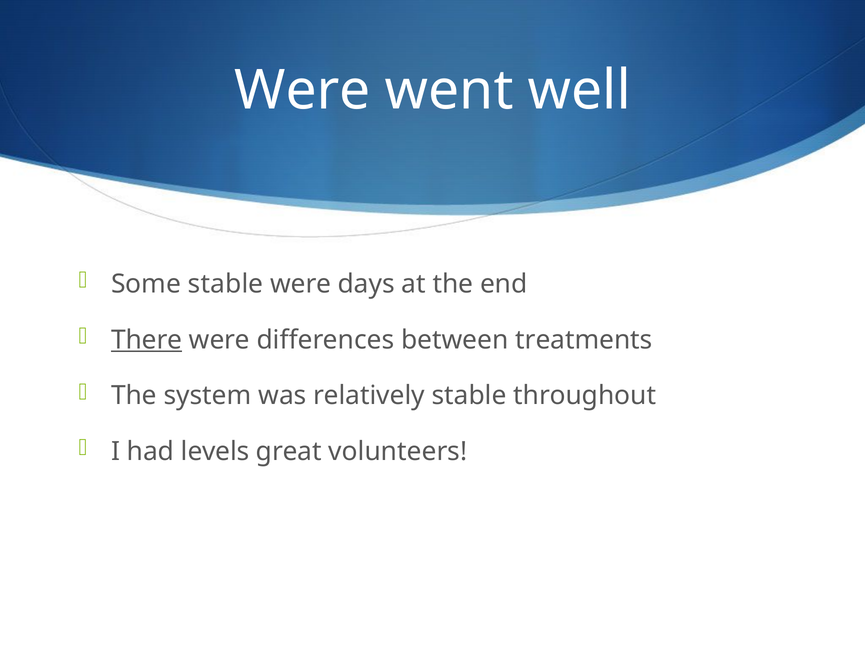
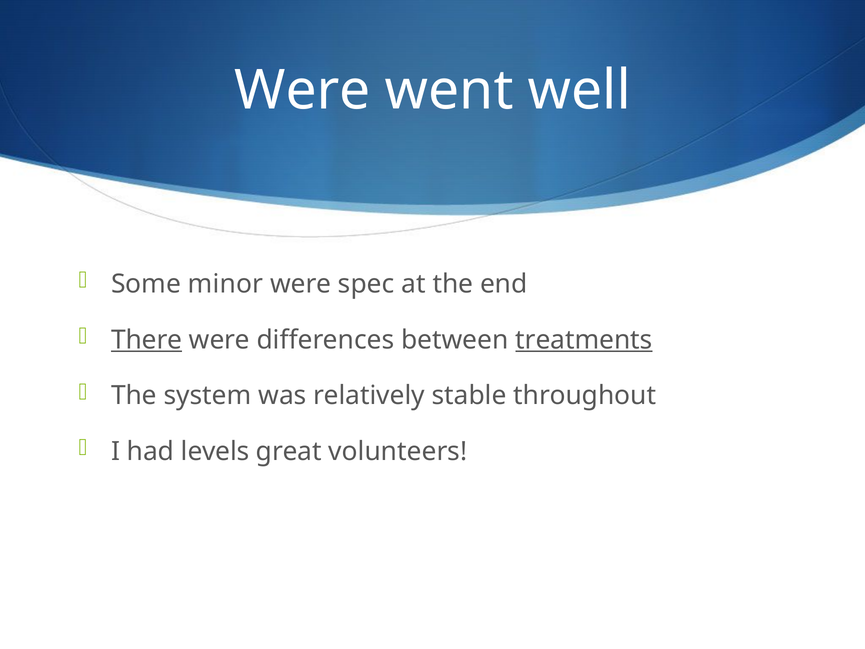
Some stable: stable -> minor
days: days -> spec
treatments underline: none -> present
